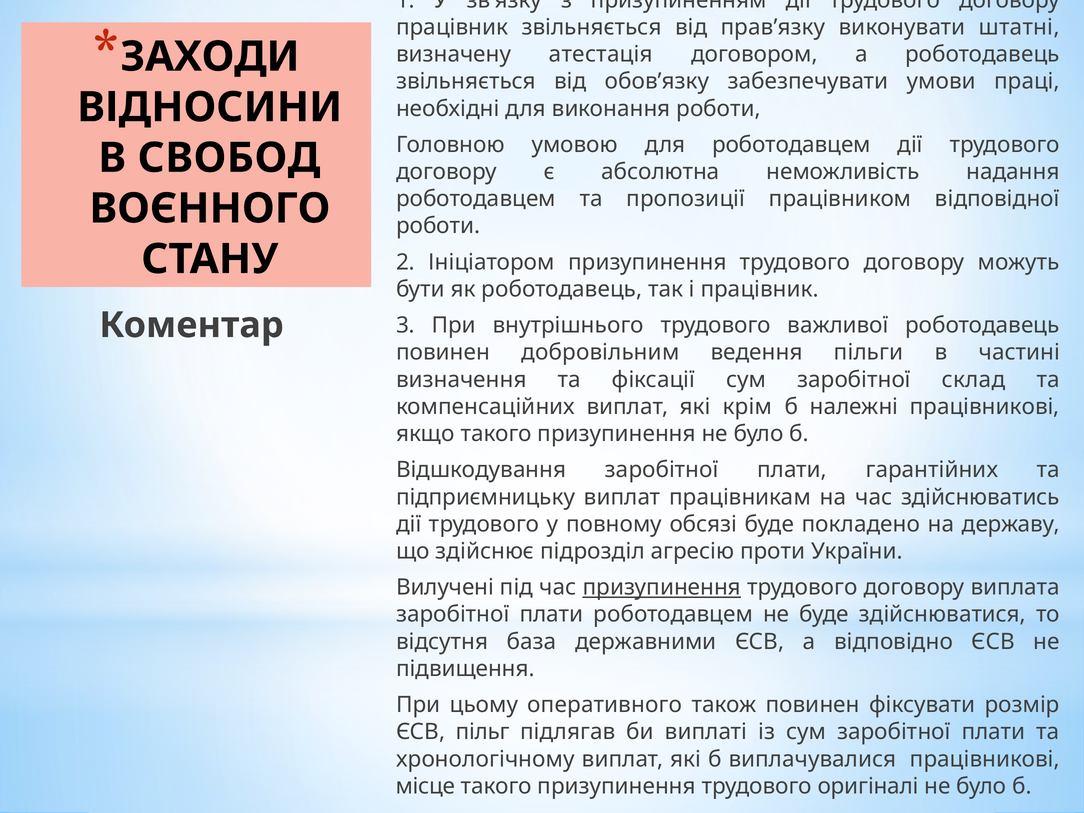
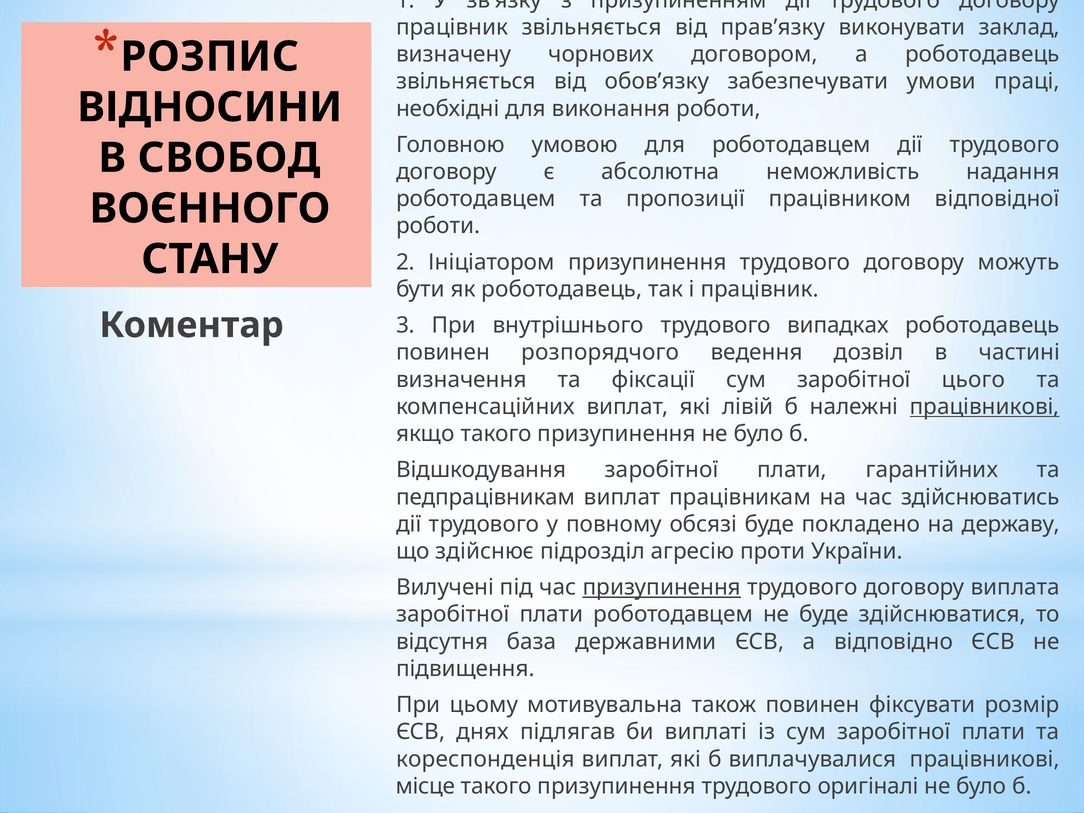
штатні: штатні -> заклад
ЗАХОДИ: ЗАХОДИ -> РОЗПИС
атестація: атестація -> чорнових
важливої: важливої -> випадках
добровільним: добровільним -> розпорядчого
пільги: пільги -> дозвіл
склад: склад -> цього
крім: крім -> лівій
працівникові at (985, 407) underline: none -> present
підприємницьку: підприємницьку -> педпрацівникам
оперативного: оперативного -> мотивувальна
пільг: пільг -> днях
хронологічному: хронологічному -> кореспонденція
